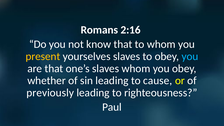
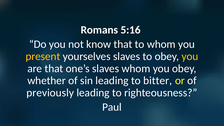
2:16: 2:16 -> 5:16
you at (190, 56) colour: light blue -> yellow
cause: cause -> bitter
